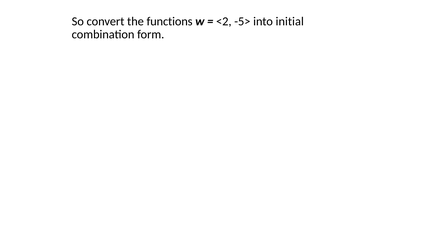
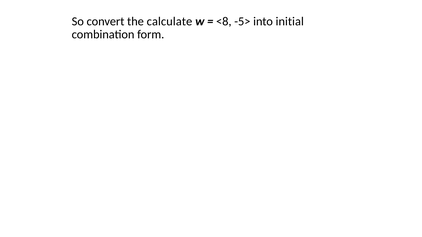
functions: functions -> calculate
<2: <2 -> <8
